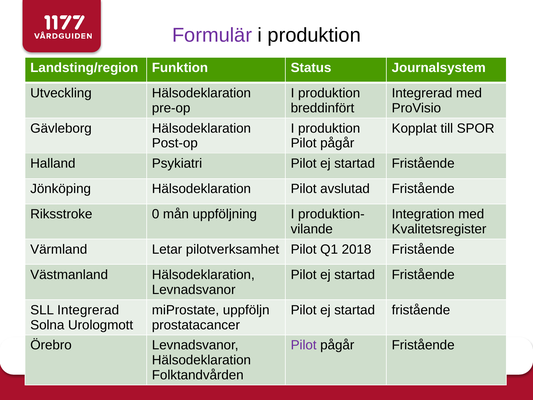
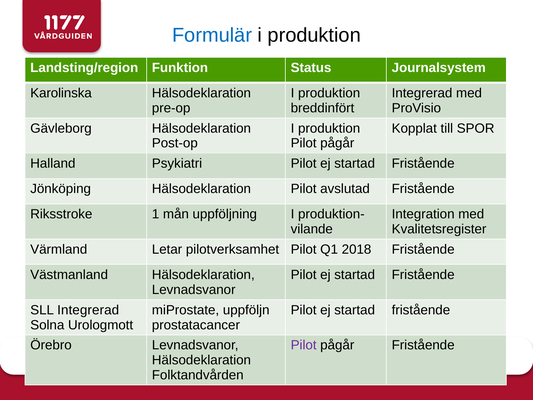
Formulär colour: purple -> blue
Utveckling: Utveckling -> Karolinska
0: 0 -> 1
